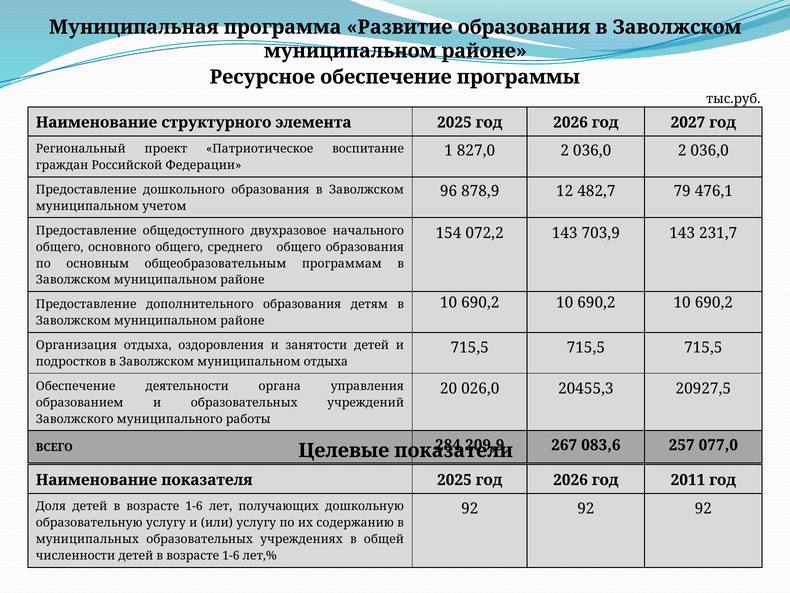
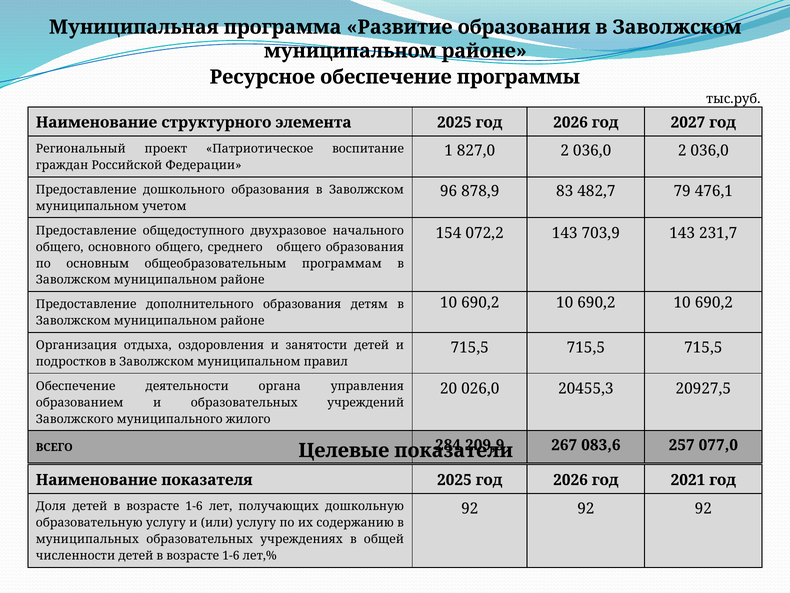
12: 12 -> 83
муниципальном отдыха: отдыха -> правил
работы: работы -> жилого
2011: 2011 -> 2021
